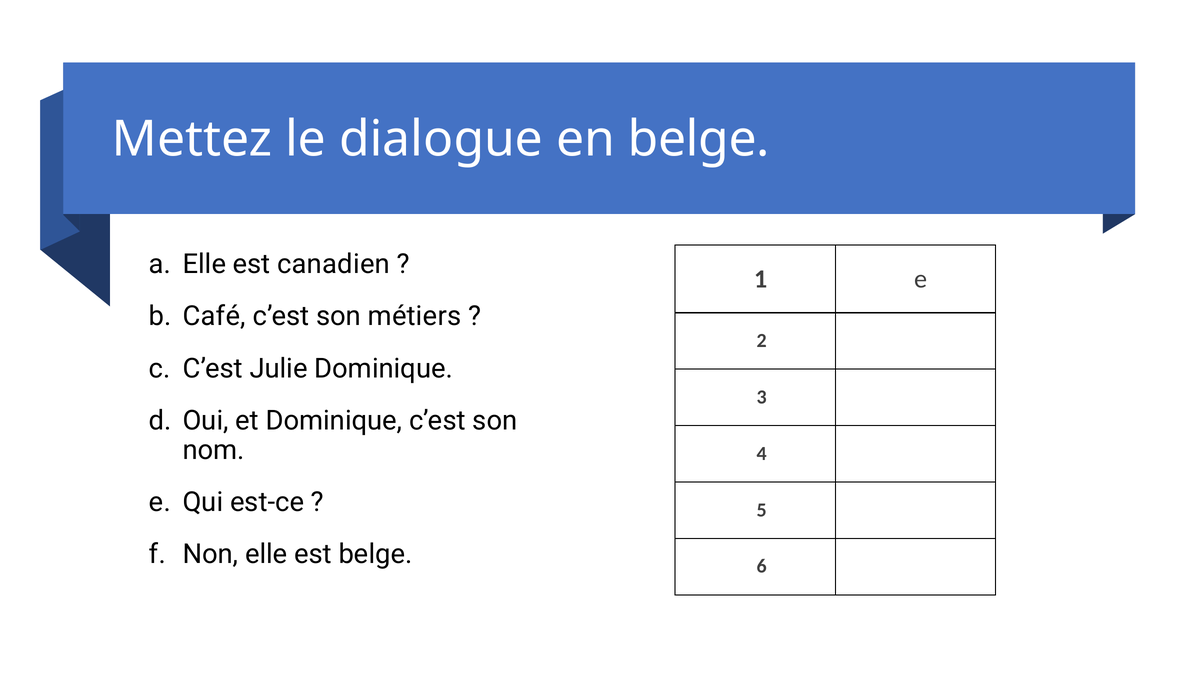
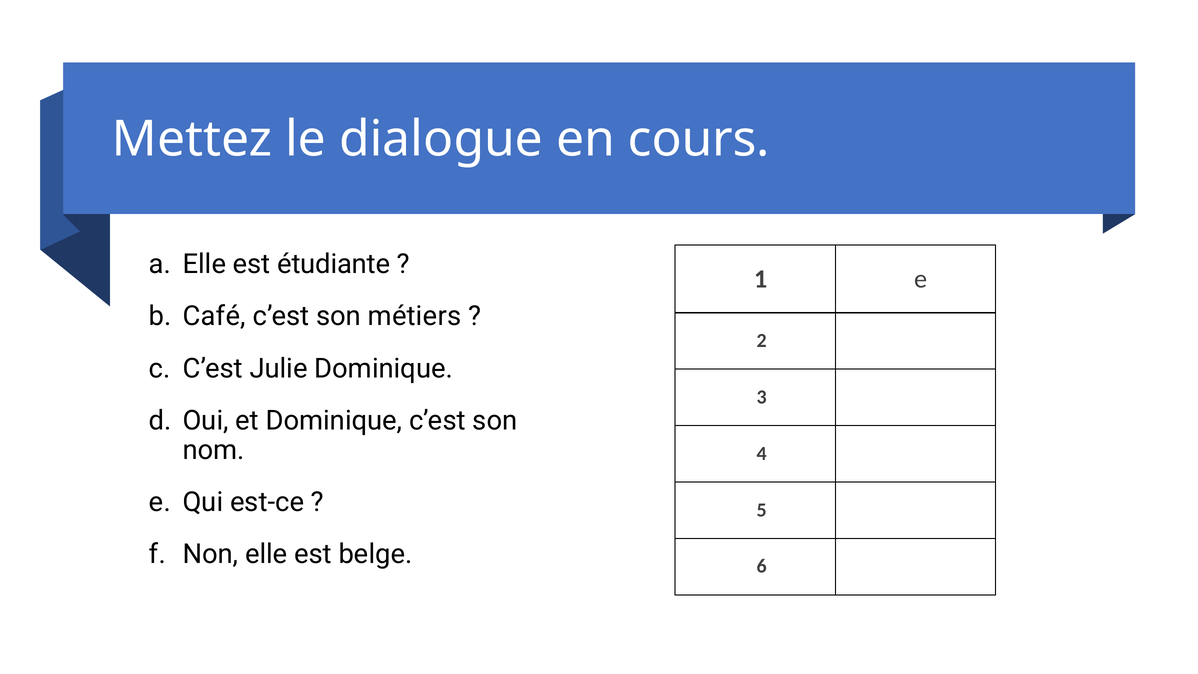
en belge: belge -> cours
canadien: canadien -> étudiante
